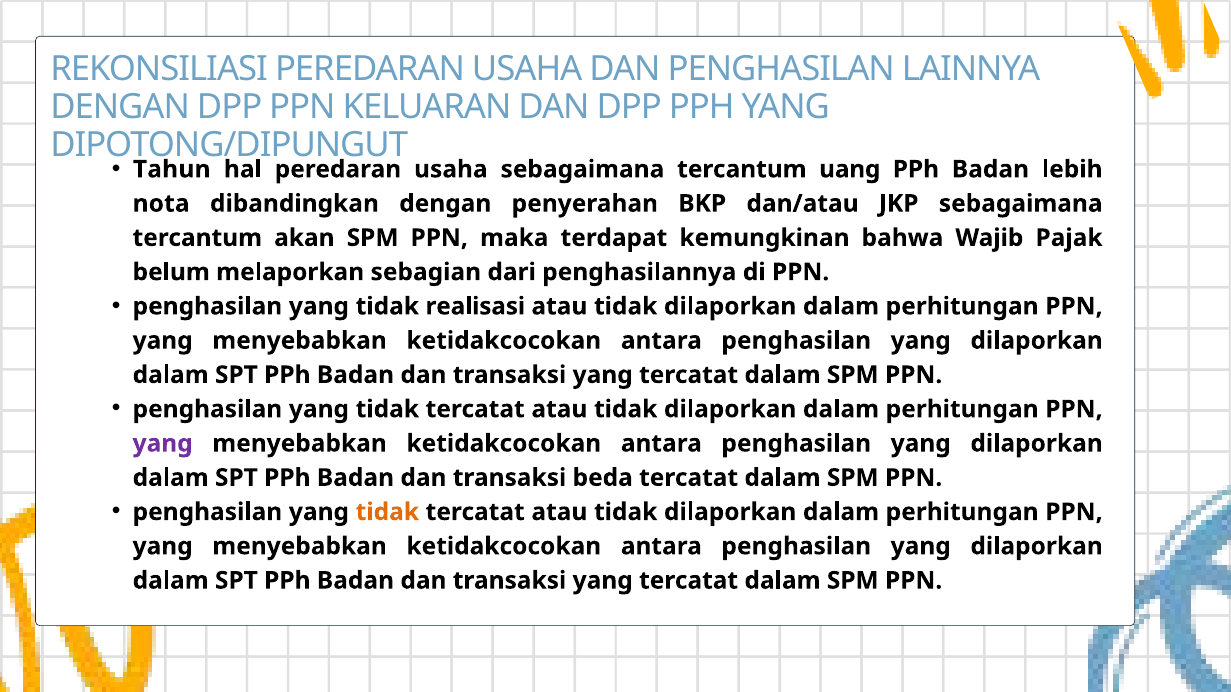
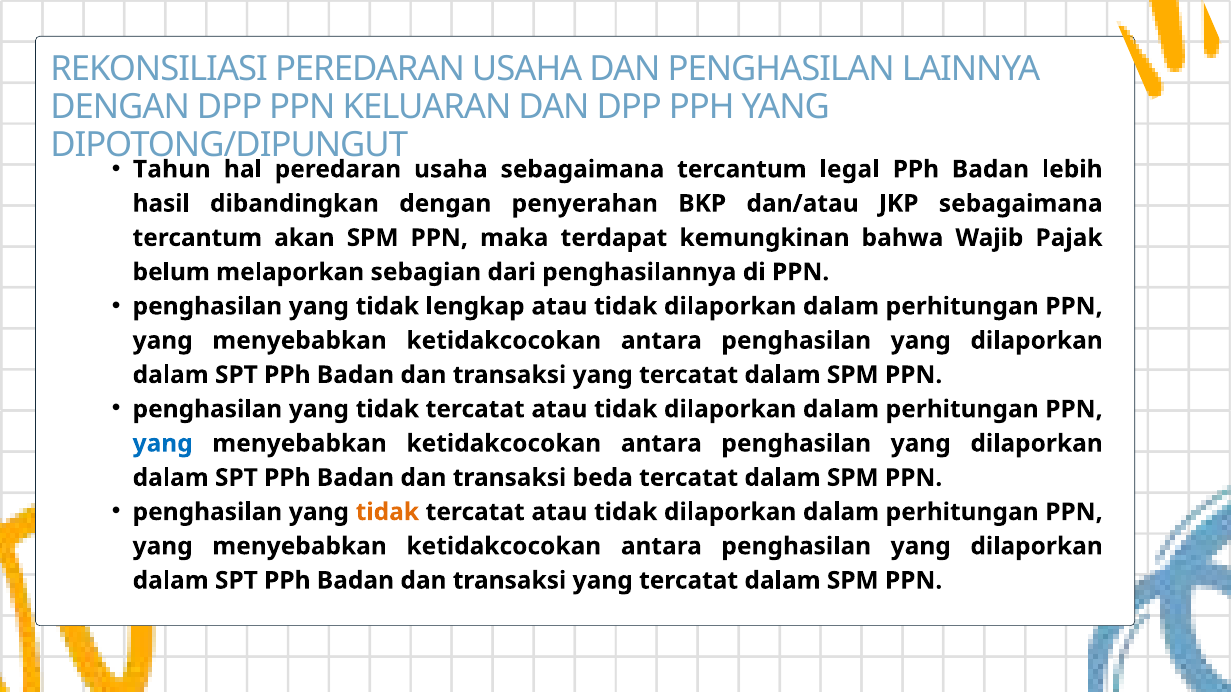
uang: uang -> legal
nota: nota -> hasil
realisasi: realisasi -> lengkap
yang at (163, 444) colour: purple -> blue
